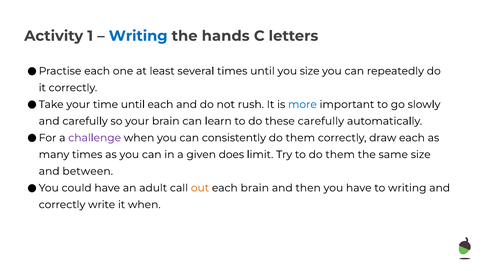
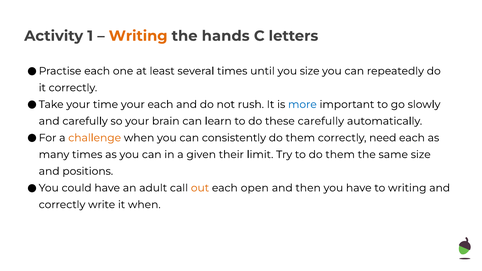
Writing at (138, 36) colour: blue -> orange
time until: until -> your
challenge colour: purple -> orange
draw: draw -> need
does: does -> their
between: between -> positions
each brain: brain -> open
